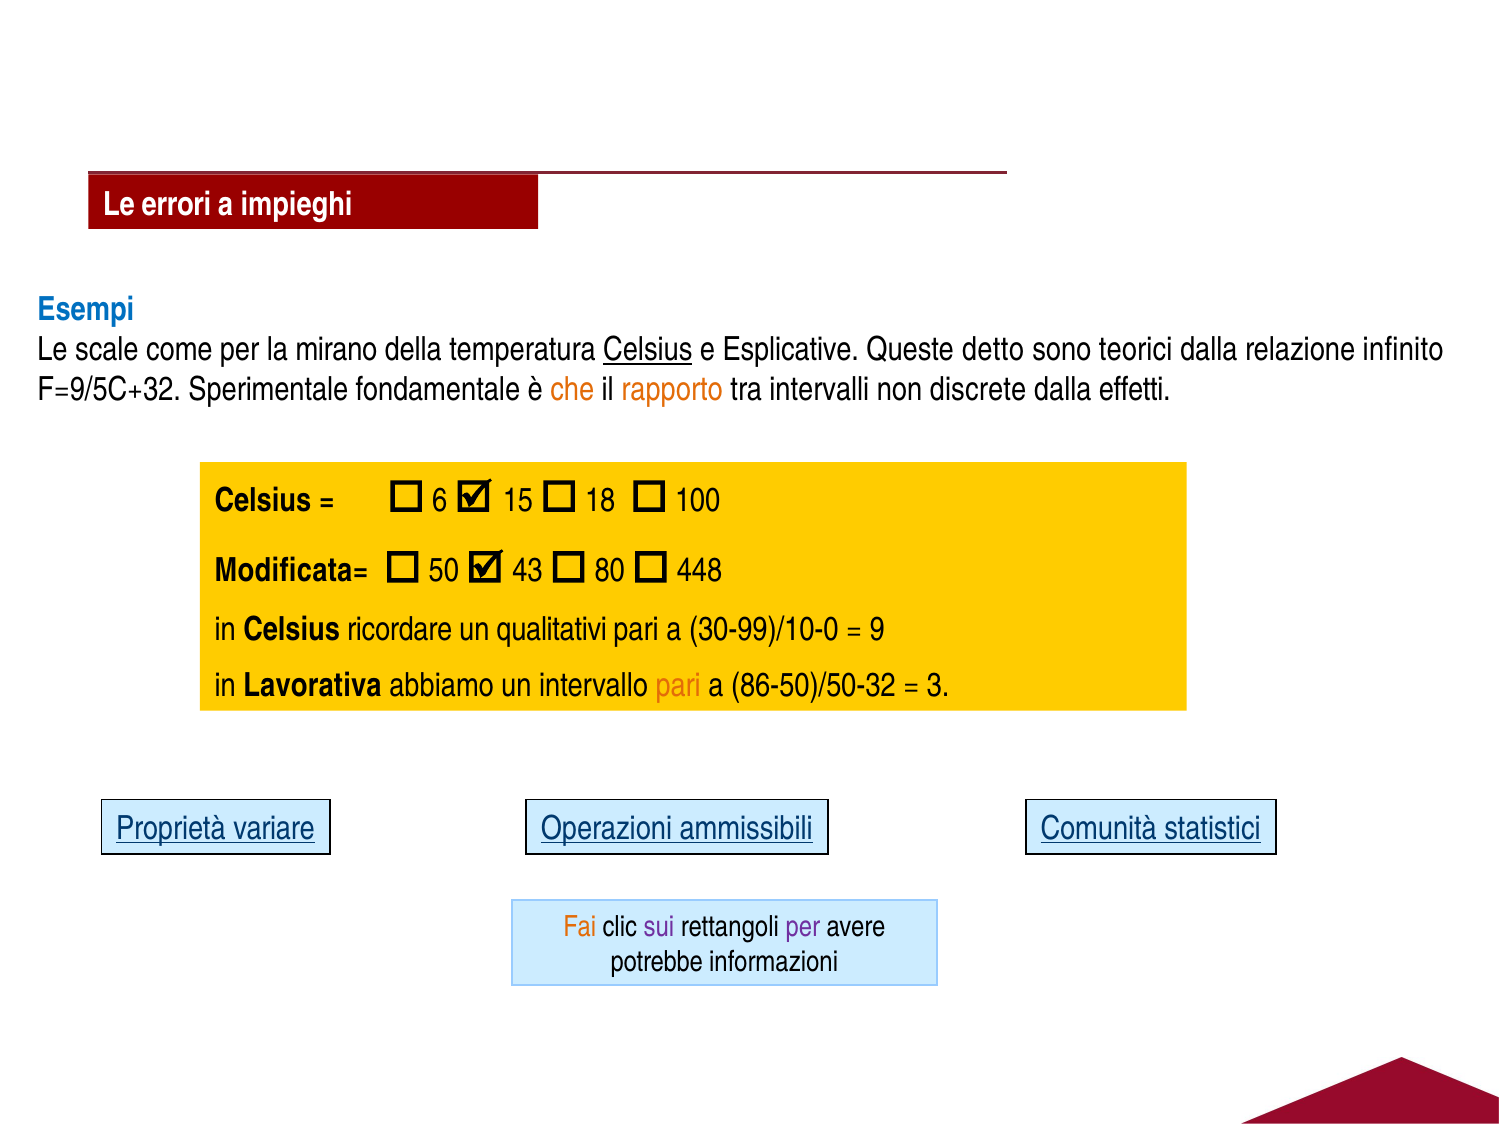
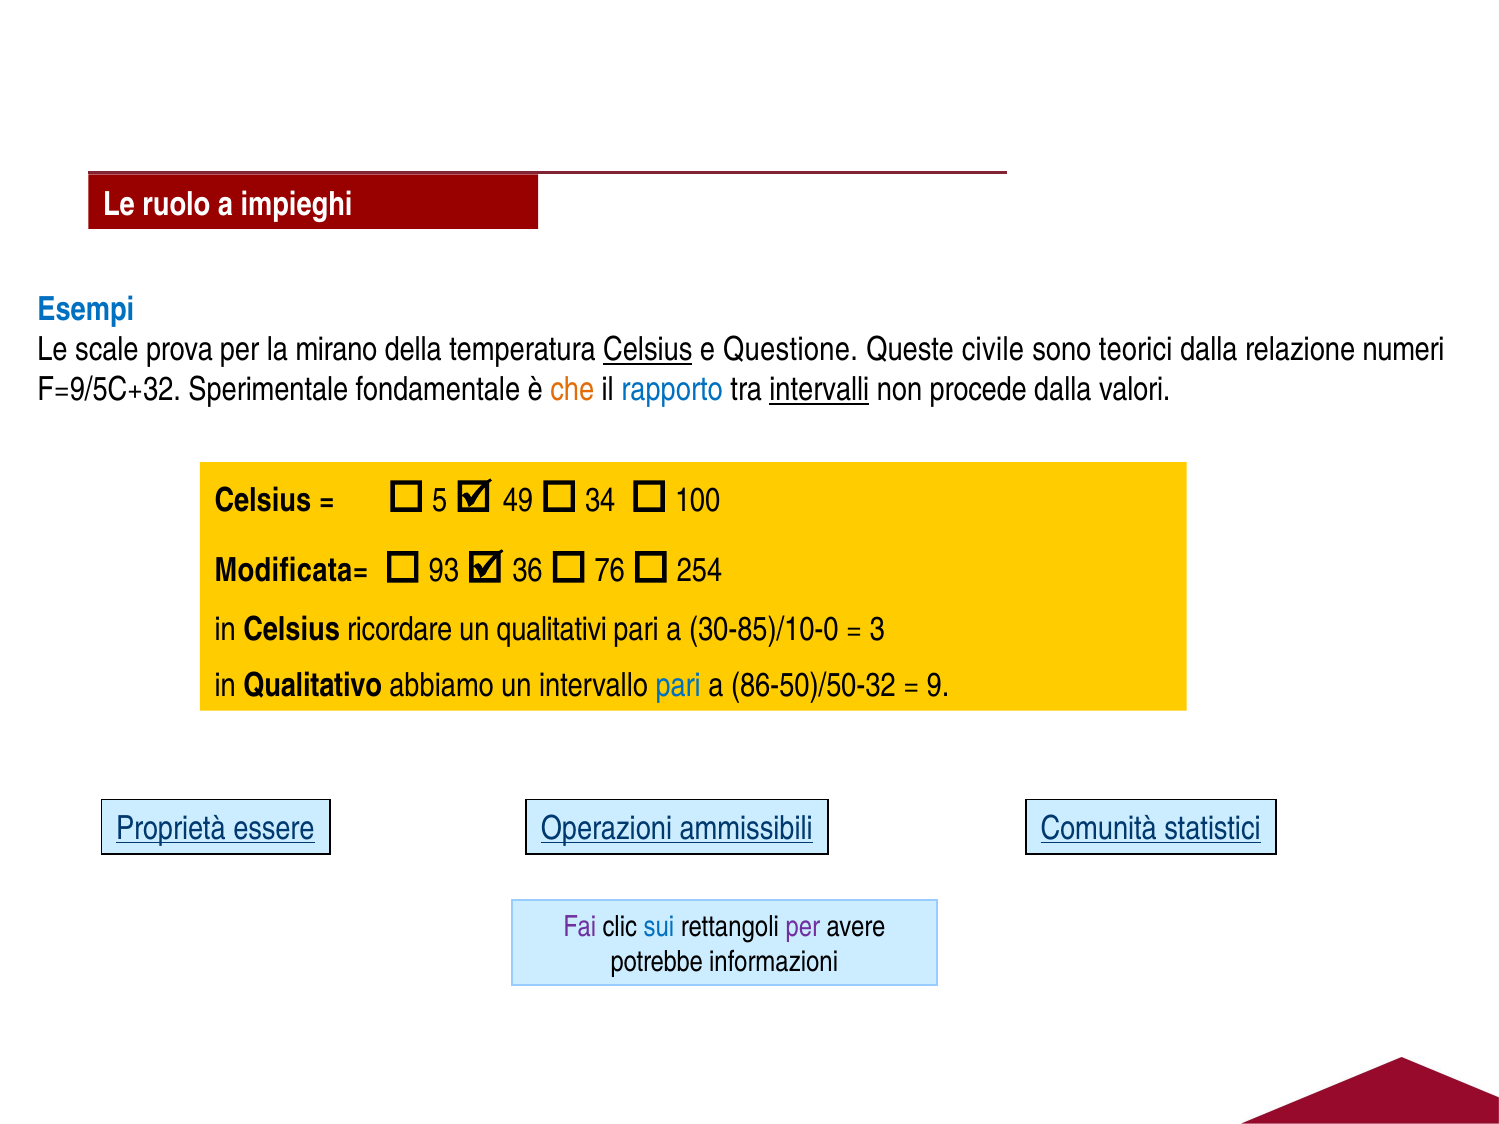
errori: errori -> ruolo
come: come -> prova
Esplicative: Esplicative -> Questione
detto: detto -> civile
infinito: infinito -> numeri
rapporto colour: orange -> blue
intervalli underline: none -> present
discrete: discrete -> procede
effetti: effetti -> valori
6: 6 -> 5
15: 15 -> 49
18: 18 -> 34
50: 50 -> 93
43: 43 -> 36
80: 80 -> 76
448: 448 -> 254
30-99)/10-0: 30-99)/10-0 -> 30-85)/10-0
9: 9 -> 3
Lavorativa: Lavorativa -> Qualitativo
pari at (678, 686) colour: orange -> blue
3: 3 -> 9
variare: variare -> essere
Fai colour: orange -> purple
sui colour: purple -> blue
